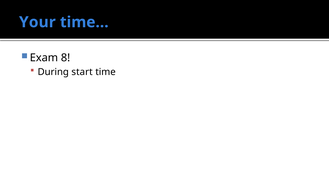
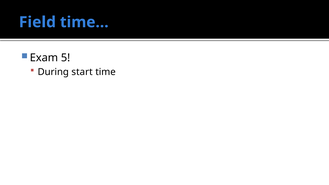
Your: Your -> Field
8: 8 -> 5
